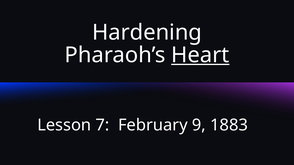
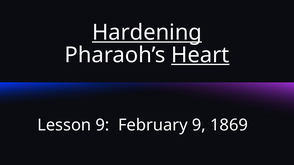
Hardening underline: none -> present
Lesson 7: 7 -> 9
1883: 1883 -> 1869
